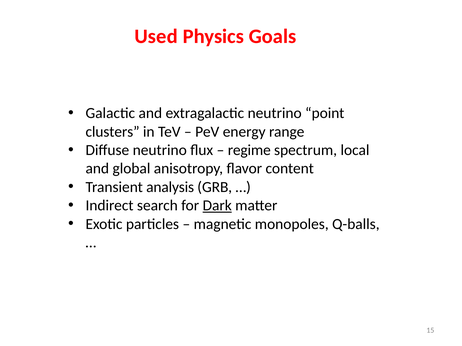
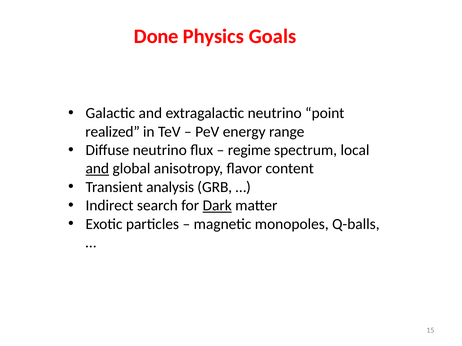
Used: Used -> Done
clusters: clusters -> realized
and at (97, 169) underline: none -> present
